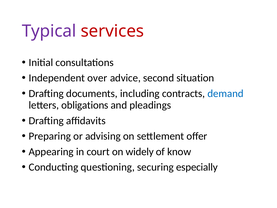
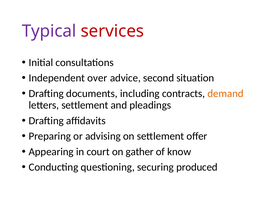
demand colour: blue -> orange
letters obligations: obligations -> settlement
widely: widely -> gather
especially: especially -> produced
